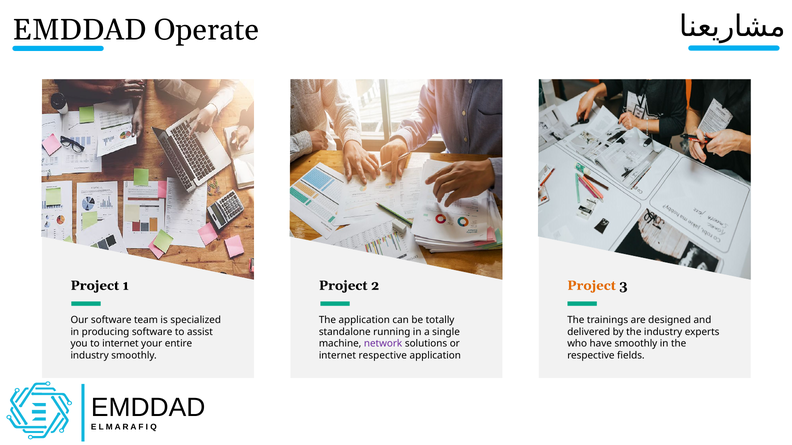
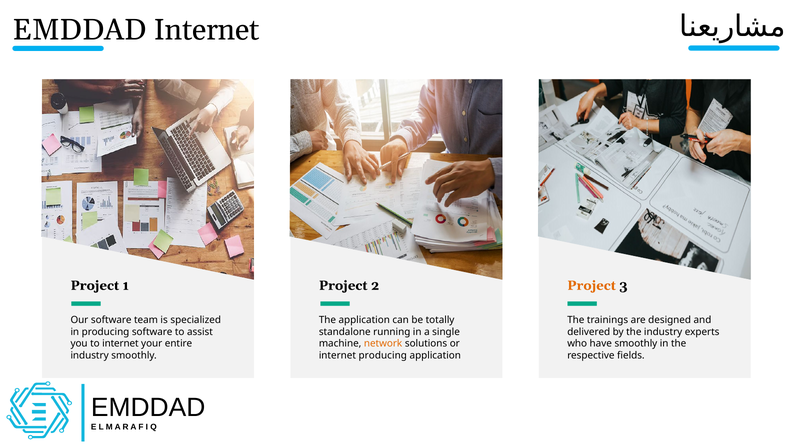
Operate at (206, 30): Operate -> Internet
network colour: purple -> orange
internet respective: respective -> producing
